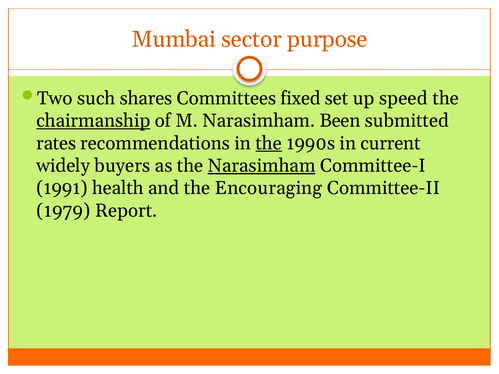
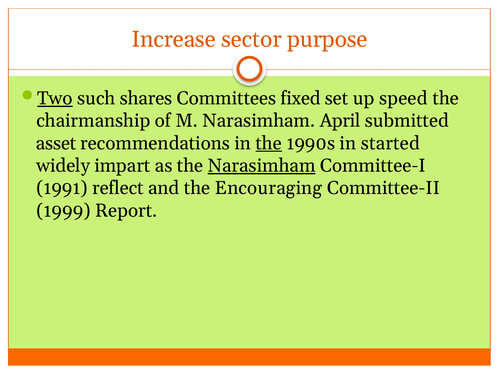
Mumbai: Mumbai -> Increase
Two underline: none -> present
chairmanship underline: present -> none
Been: Been -> April
rates: rates -> asset
current: current -> started
buyers: buyers -> impart
health: health -> reflect
1979: 1979 -> 1999
